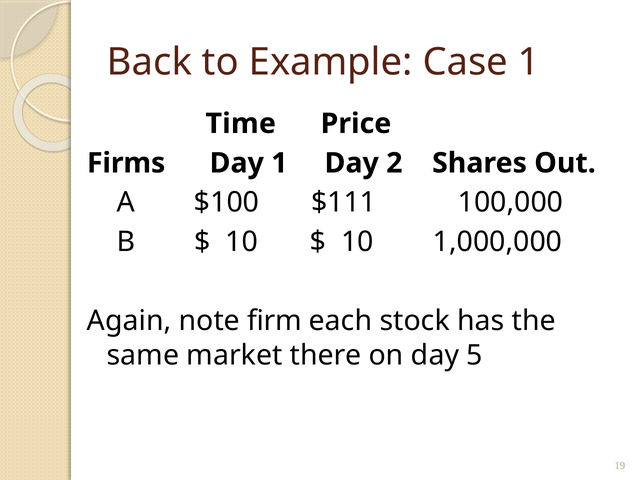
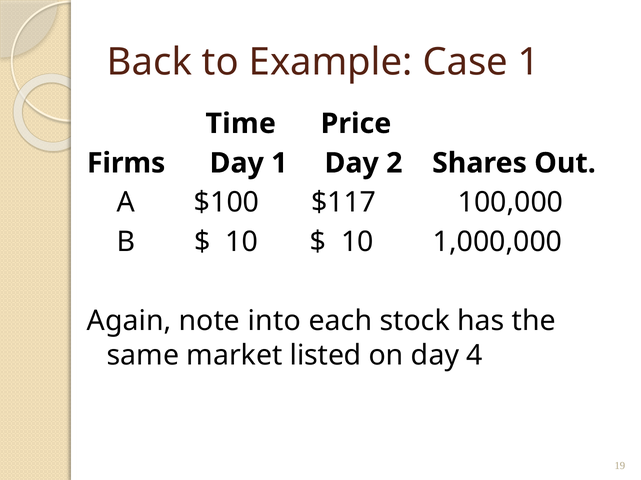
$111: $111 -> $117
firm: firm -> into
there: there -> listed
5: 5 -> 4
